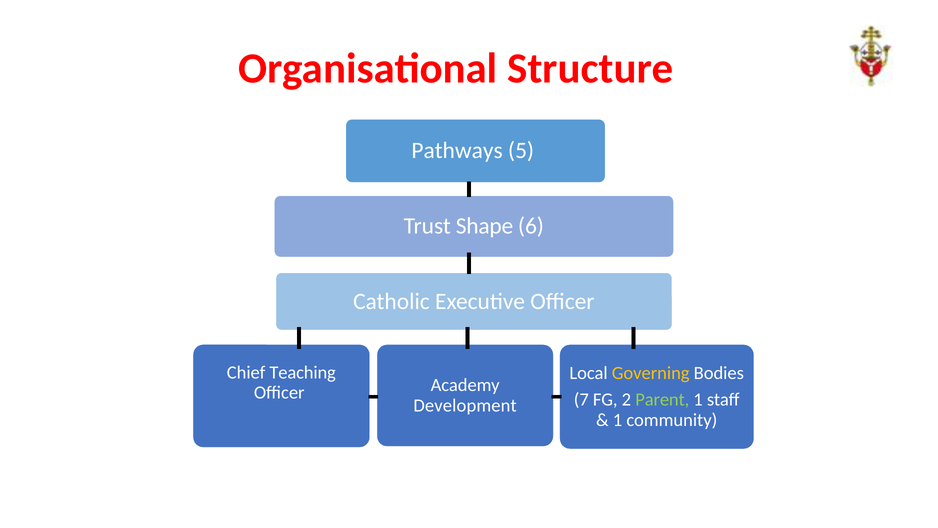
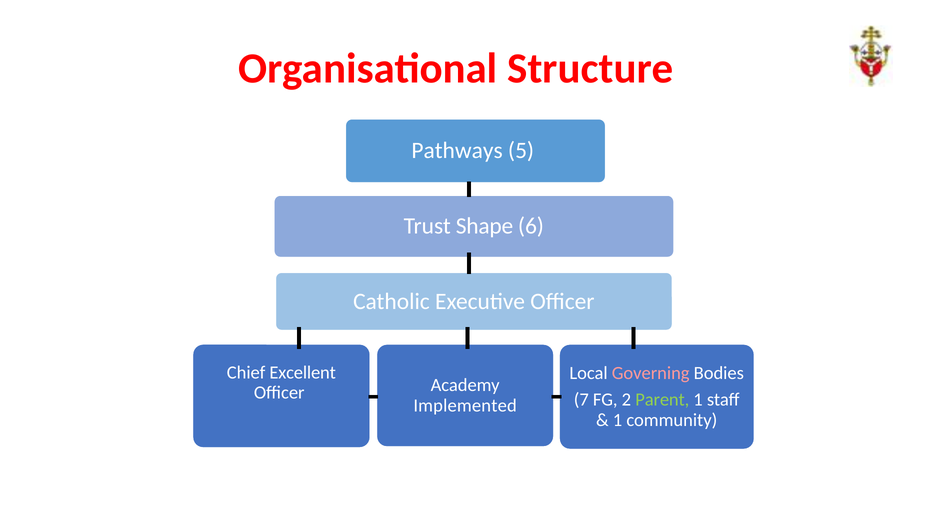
Teaching: Teaching -> Excellent
Governing colour: yellow -> pink
Development: Development -> Implemented
